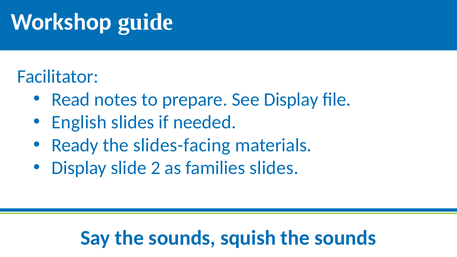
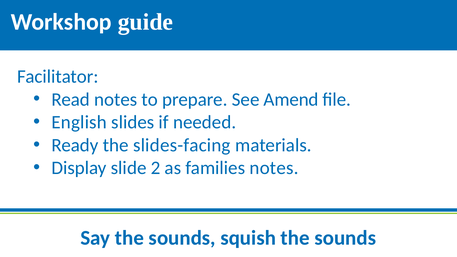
See Display: Display -> Amend
families slides: slides -> notes
